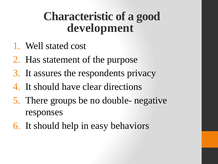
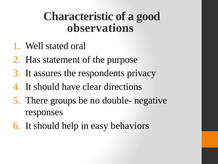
development: development -> observations
cost: cost -> oral
